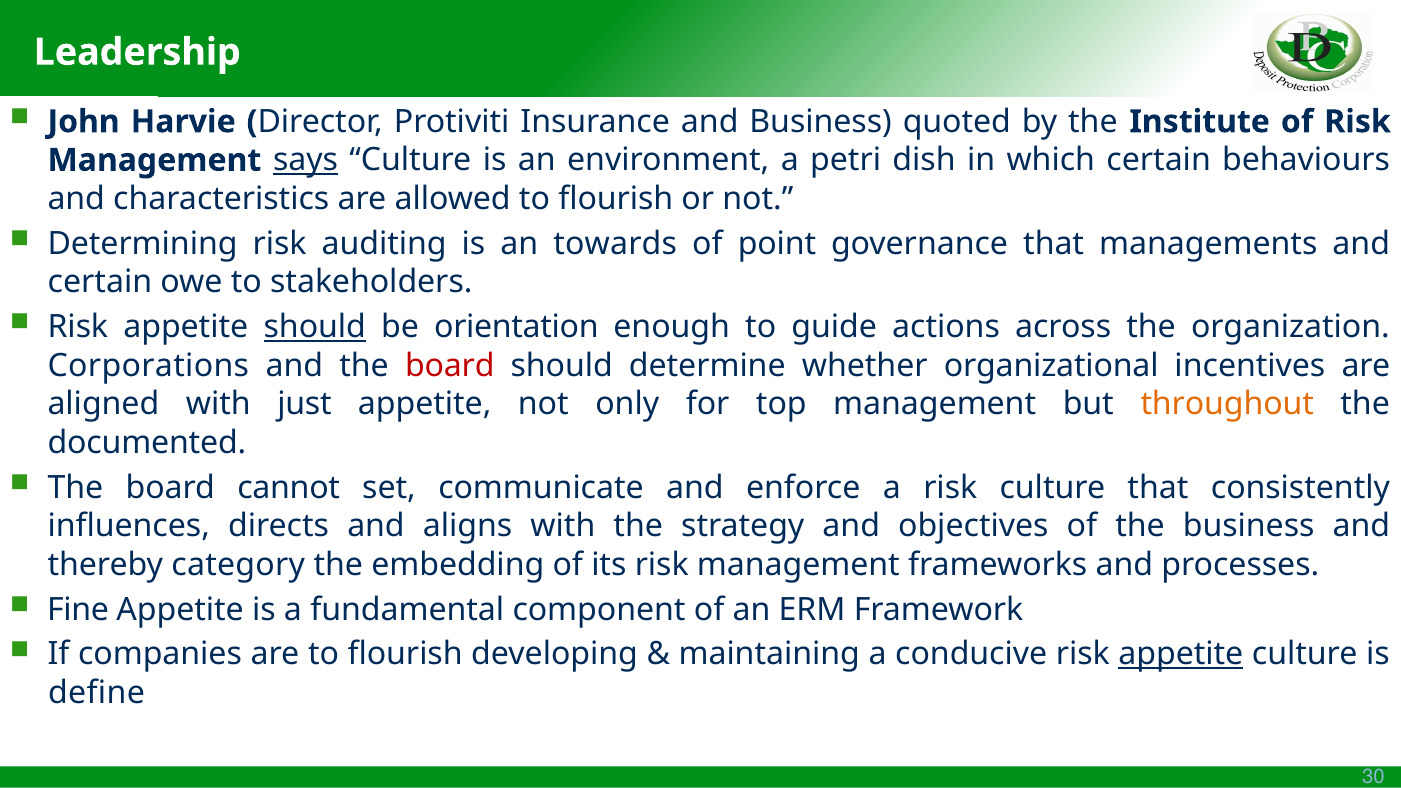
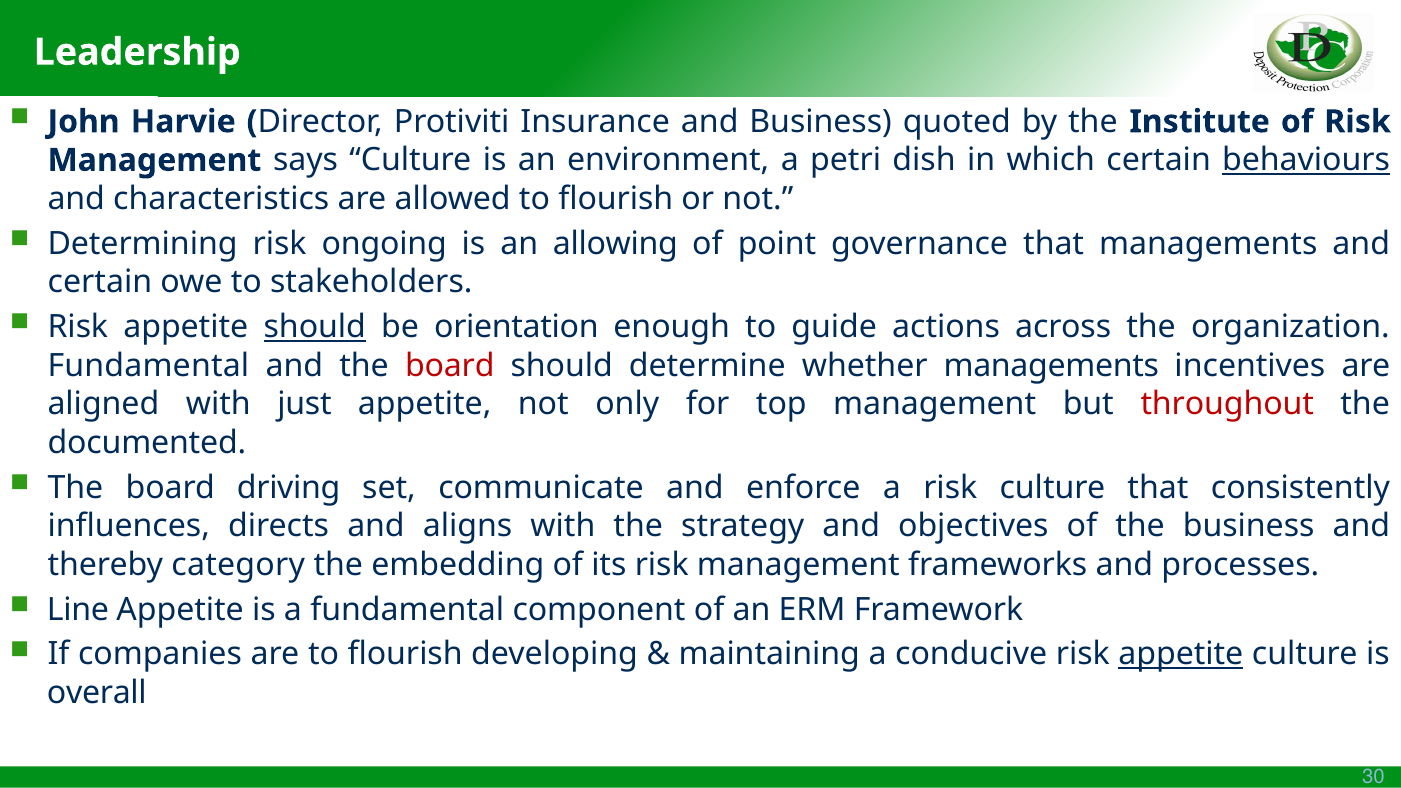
says underline: present -> none
behaviours underline: none -> present
auditing: auditing -> ongoing
towards: towards -> allowing
Corporations at (148, 366): Corporations -> Fundamental
whether organizational: organizational -> managements
throughout colour: orange -> red
cannot: cannot -> driving
Fine: Fine -> Line
define: define -> overall
